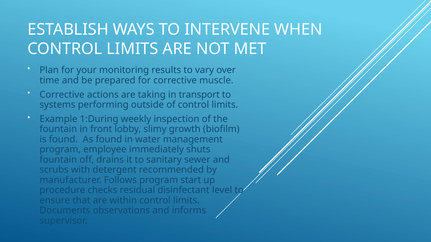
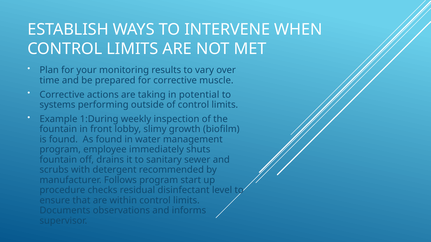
transport: transport -> potential
